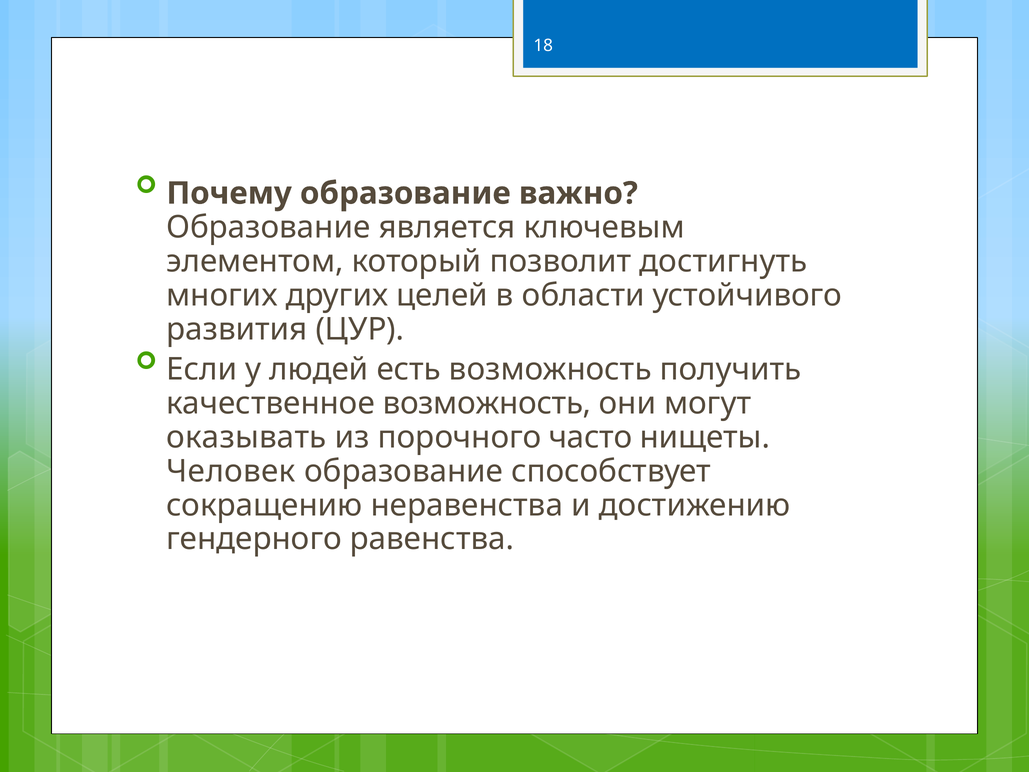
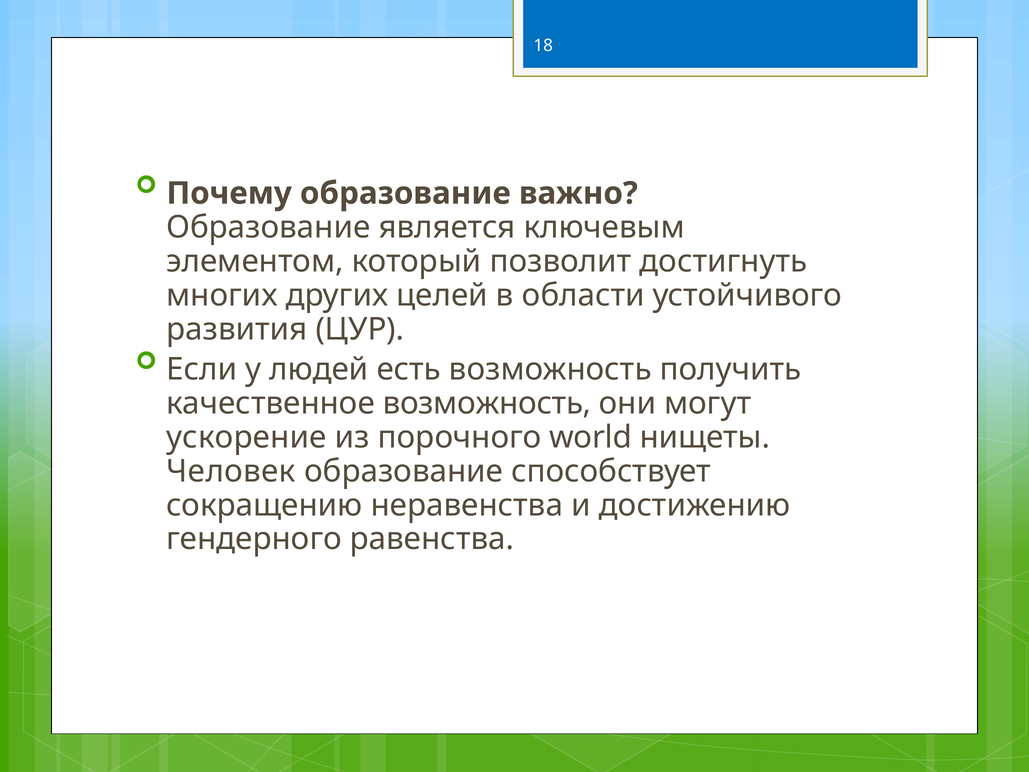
оказывать: оказывать -> ускорение
часто: часто -> world
